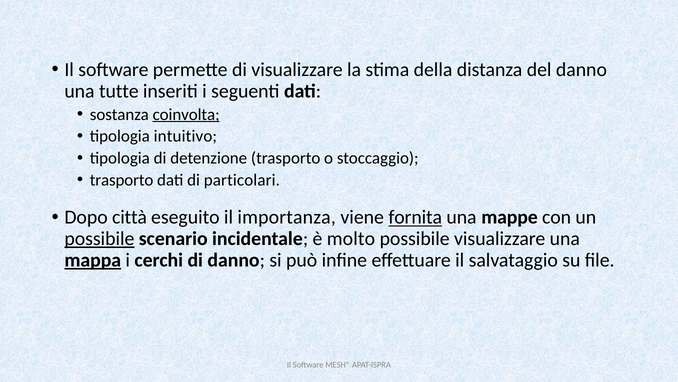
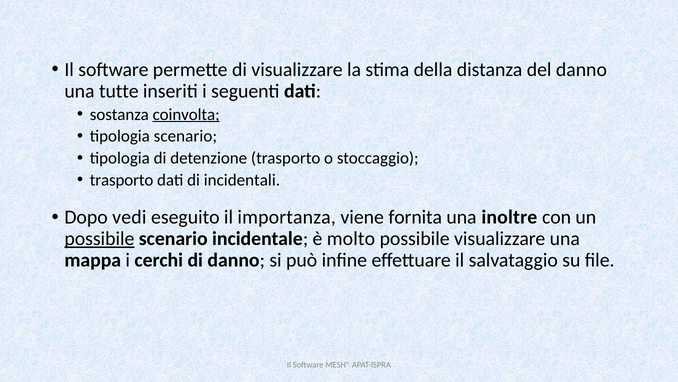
tipologia intuitivo: intuitivo -> scenario
particolari: particolari -> incidentali
città: città -> vedi
fornita underline: present -> none
mappe: mappe -> inoltre
mappa underline: present -> none
